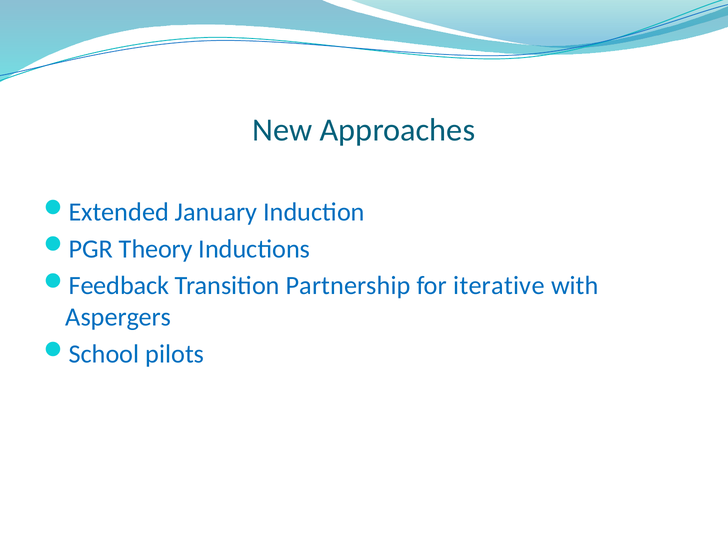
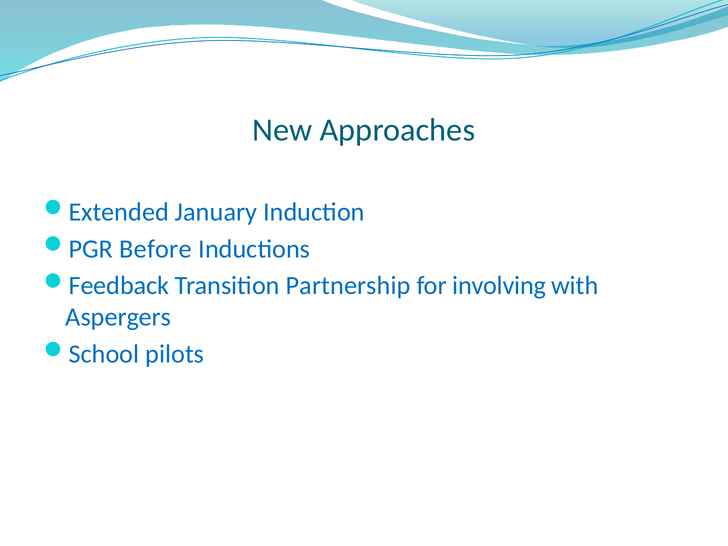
Theory: Theory -> Before
iterative: iterative -> involving
